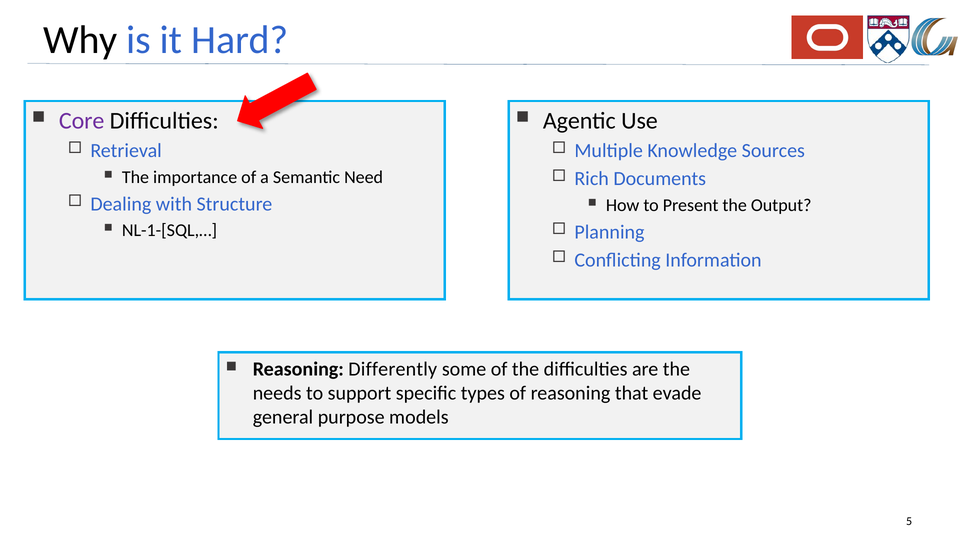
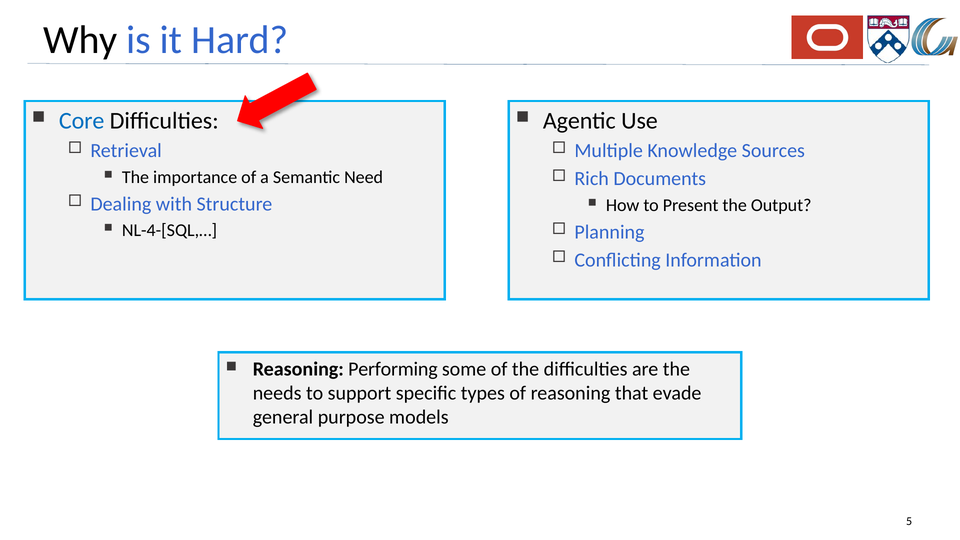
Core colour: purple -> blue
NL-1-[SQL,…: NL-1-[SQL,… -> NL-4-[SQL,…
Differently: Differently -> Performing
